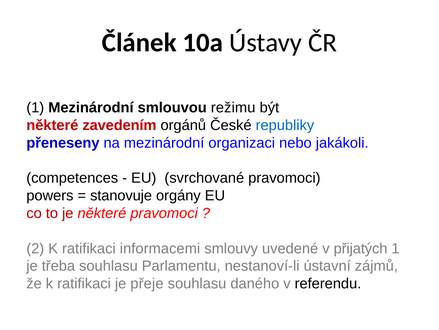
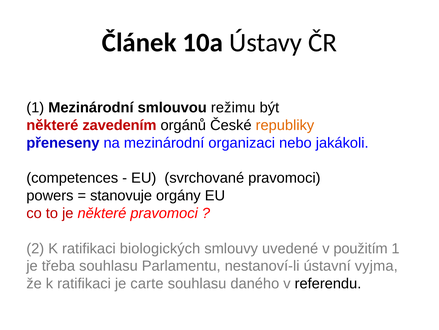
republiky colour: blue -> orange
informacemi: informacemi -> biologických
přijatých: přijatých -> použitím
zájmů: zájmů -> vyjma
přeje: přeje -> carte
